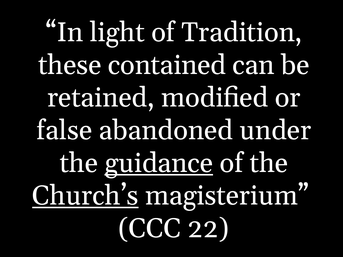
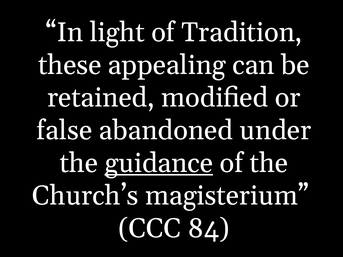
contained: contained -> appealing
Church’s underline: present -> none
22: 22 -> 84
